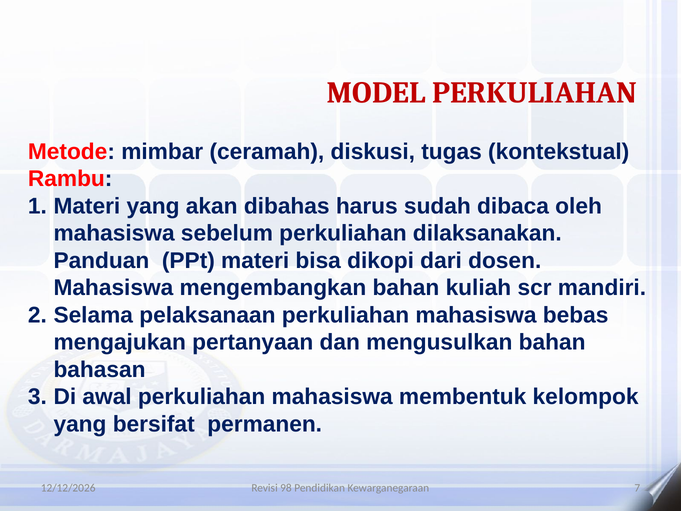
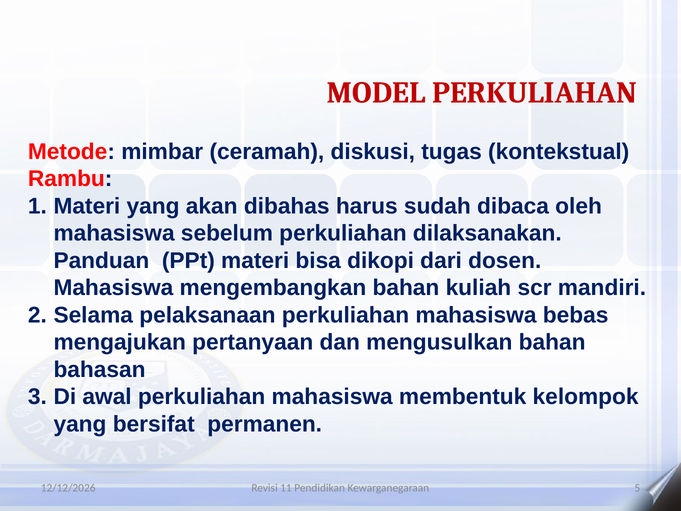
98: 98 -> 11
7: 7 -> 5
